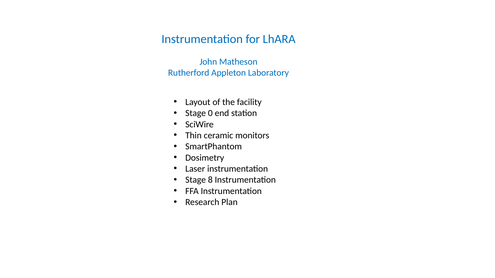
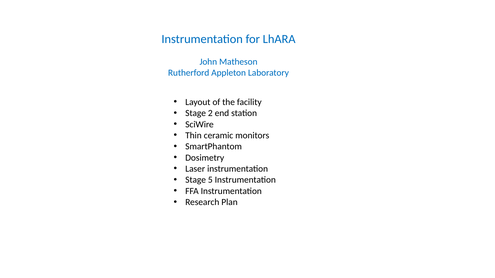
0: 0 -> 2
8: 8 -> 5
